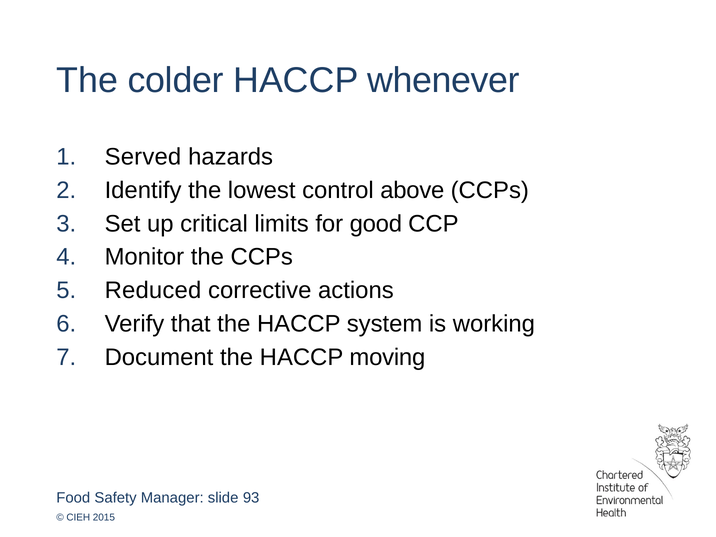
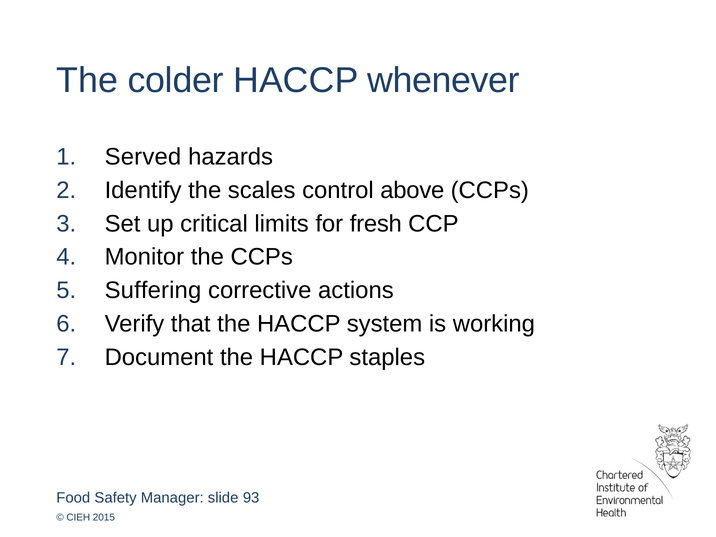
lowest: lowest -> scales
good: good -> fresh
Reduced: Reduced -> Suffering
moving: moving -> staples
